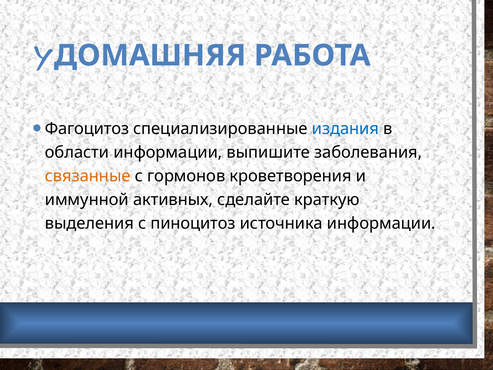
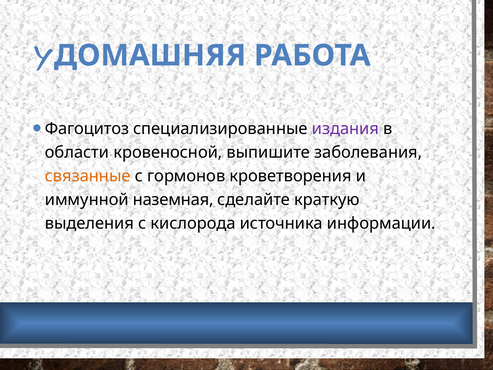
издания colour: blue -> purple
области информации: информации -> кровеносной
активных: активных -> наземная
пиноцитоз: пиноцитоз -> кислорода
